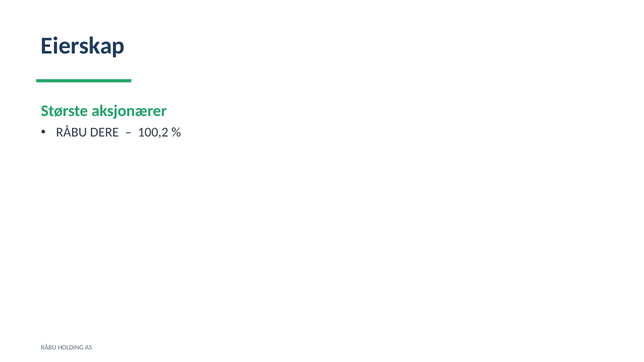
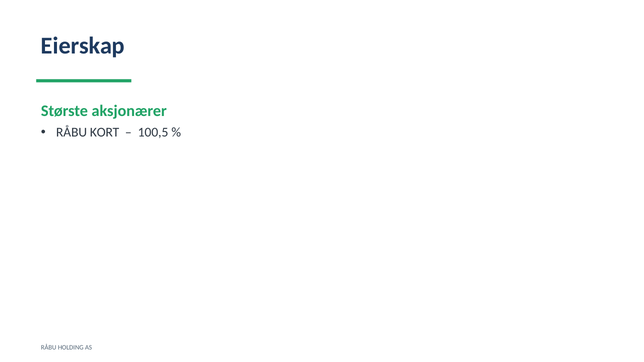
DERE: DERE -> KORT
100,2: 100,2 -> 100,5
